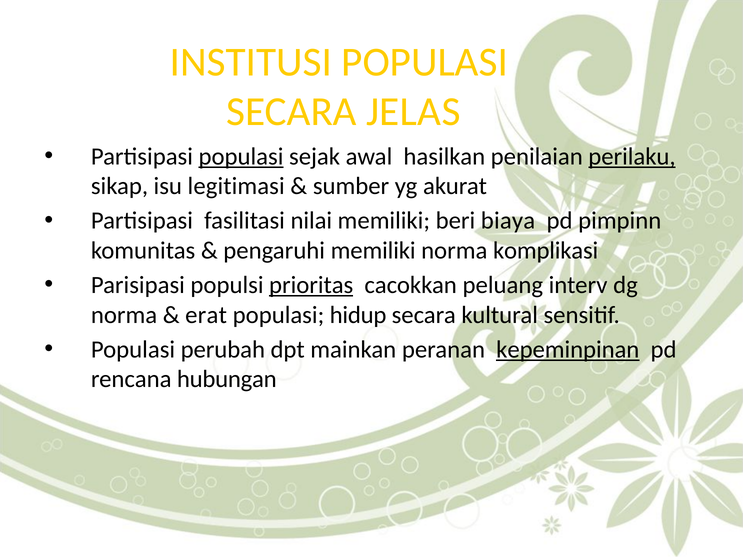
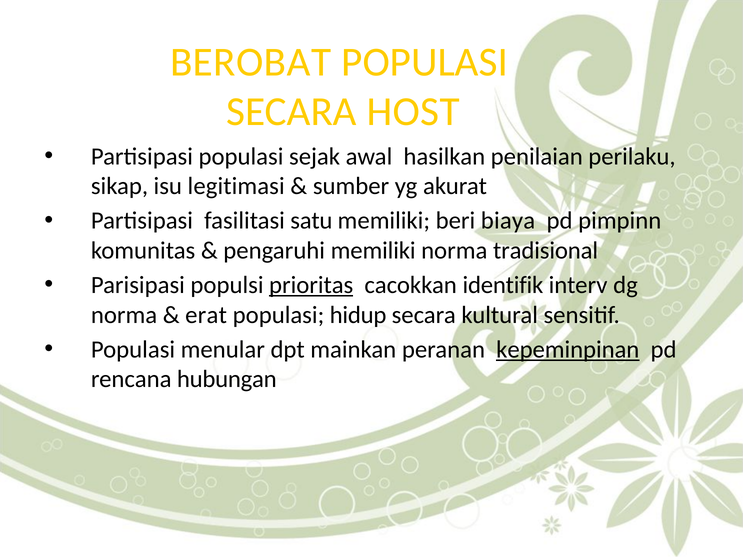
INSTITUSI: INSTITUSI -> BEROBAT
JELAS: JELAS -> HOST
populasi at (241, 156) underline: present -> none
perilaku underline: present -> none
nilai: nilai -> satu
komplikasi: komplikasi -> tradisional
peluang: peluang -> identifik
perubah: perubah -> menular
